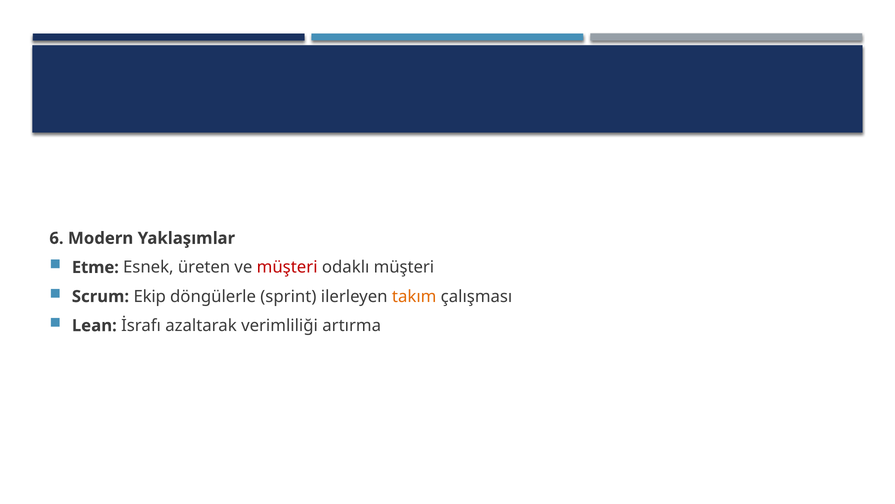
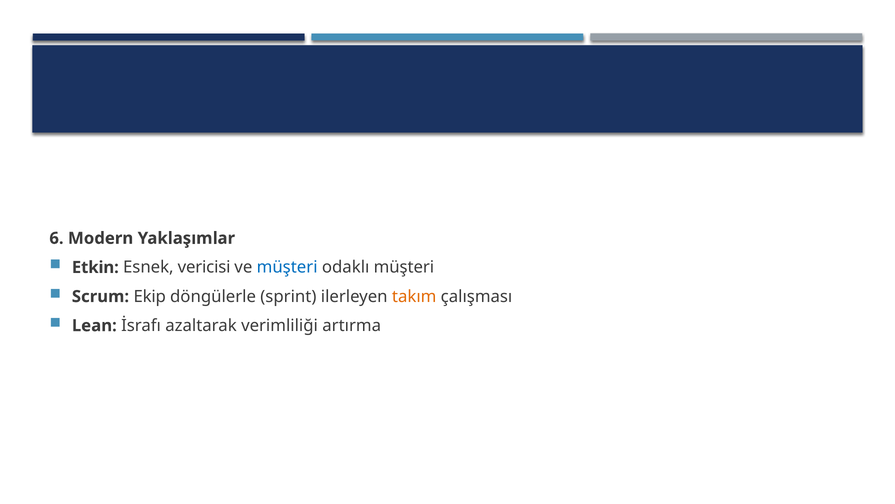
Etme: Etme -> Etkin
üreten: üreten -> vericisi
müşteri at (287, 267) colour: red -> blue
